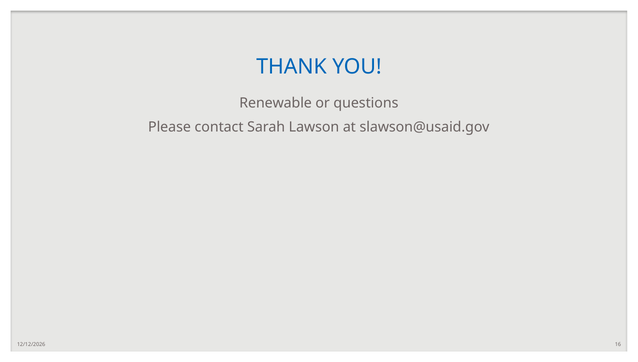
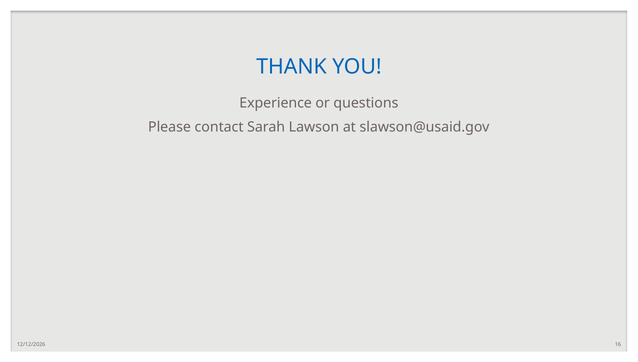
Renewable: Renewable -> Experience
